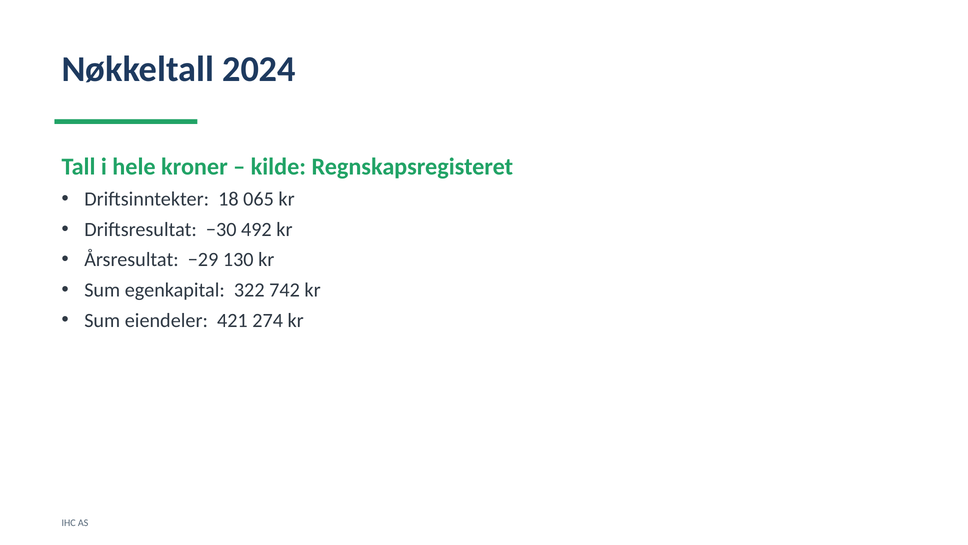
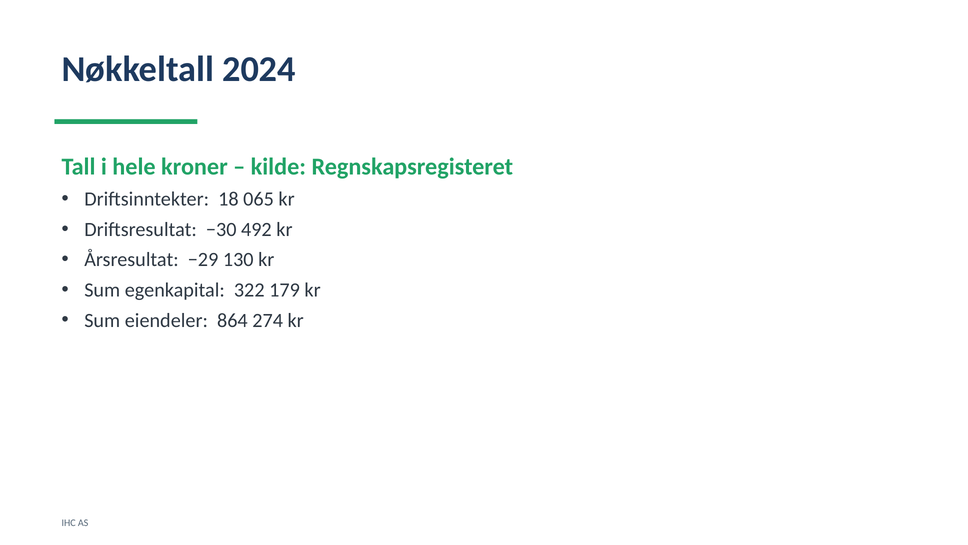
742: 742 -> 179
421: 421 -> 864
